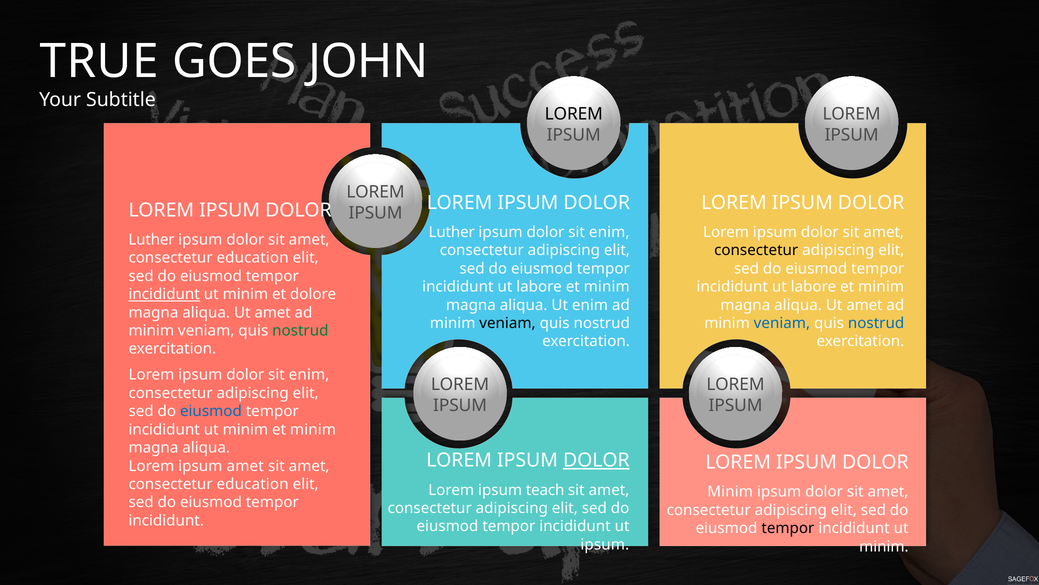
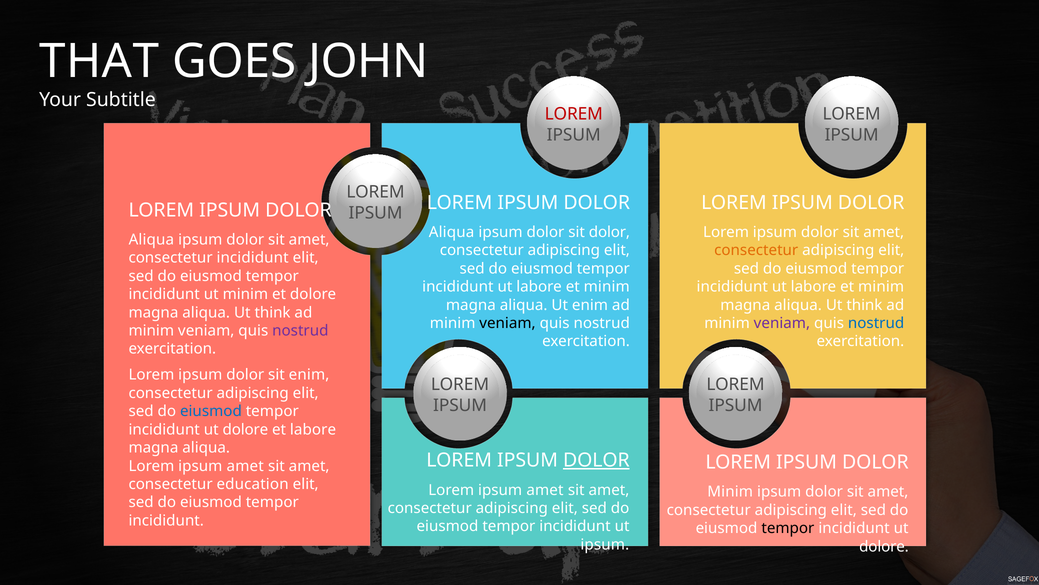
TRUE: TRUE -> THAT
LOREM at (574, 114) colour: black -> red
Luther at (452, 232): Luther -> Aliqua
enim at (609, 232): enim -> dolor
Luther at (152, 239): Luther -> Aliqua
consectetur at (756, 250) colour: black -> orange
education at (253, 258): education -> incididunt
incididunt at (164, 294) underline: present -> none
amet at (864, 305): amet -> think
amet at (273, 312): amet -> think
veniam at (782, 323) colour: blue -> purple
nostrud at (300, 330) colour: green -> purple
minim at (245, 429): minim -> dolore
minim at (313, 429): minim -> labore
teach at (545, 490): teach -> amet
minim at (884, 546): minim -> dolore
